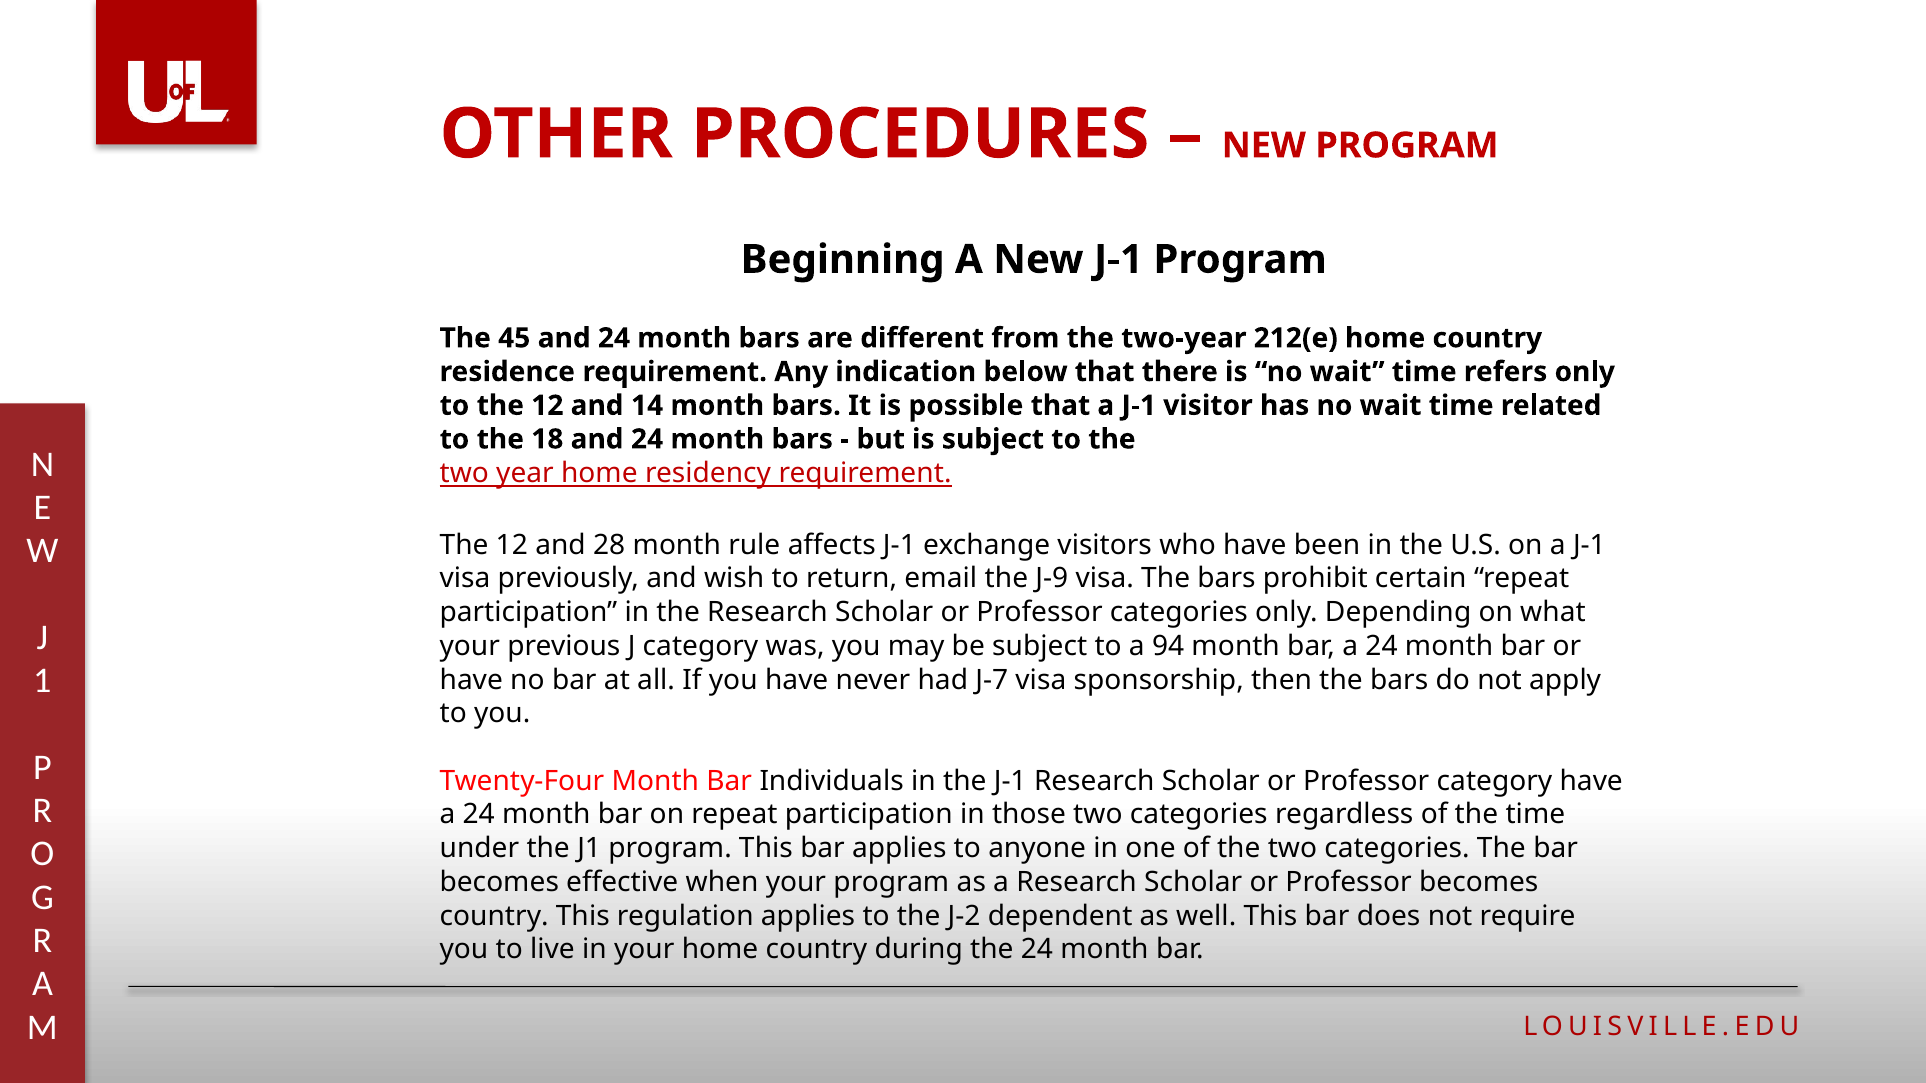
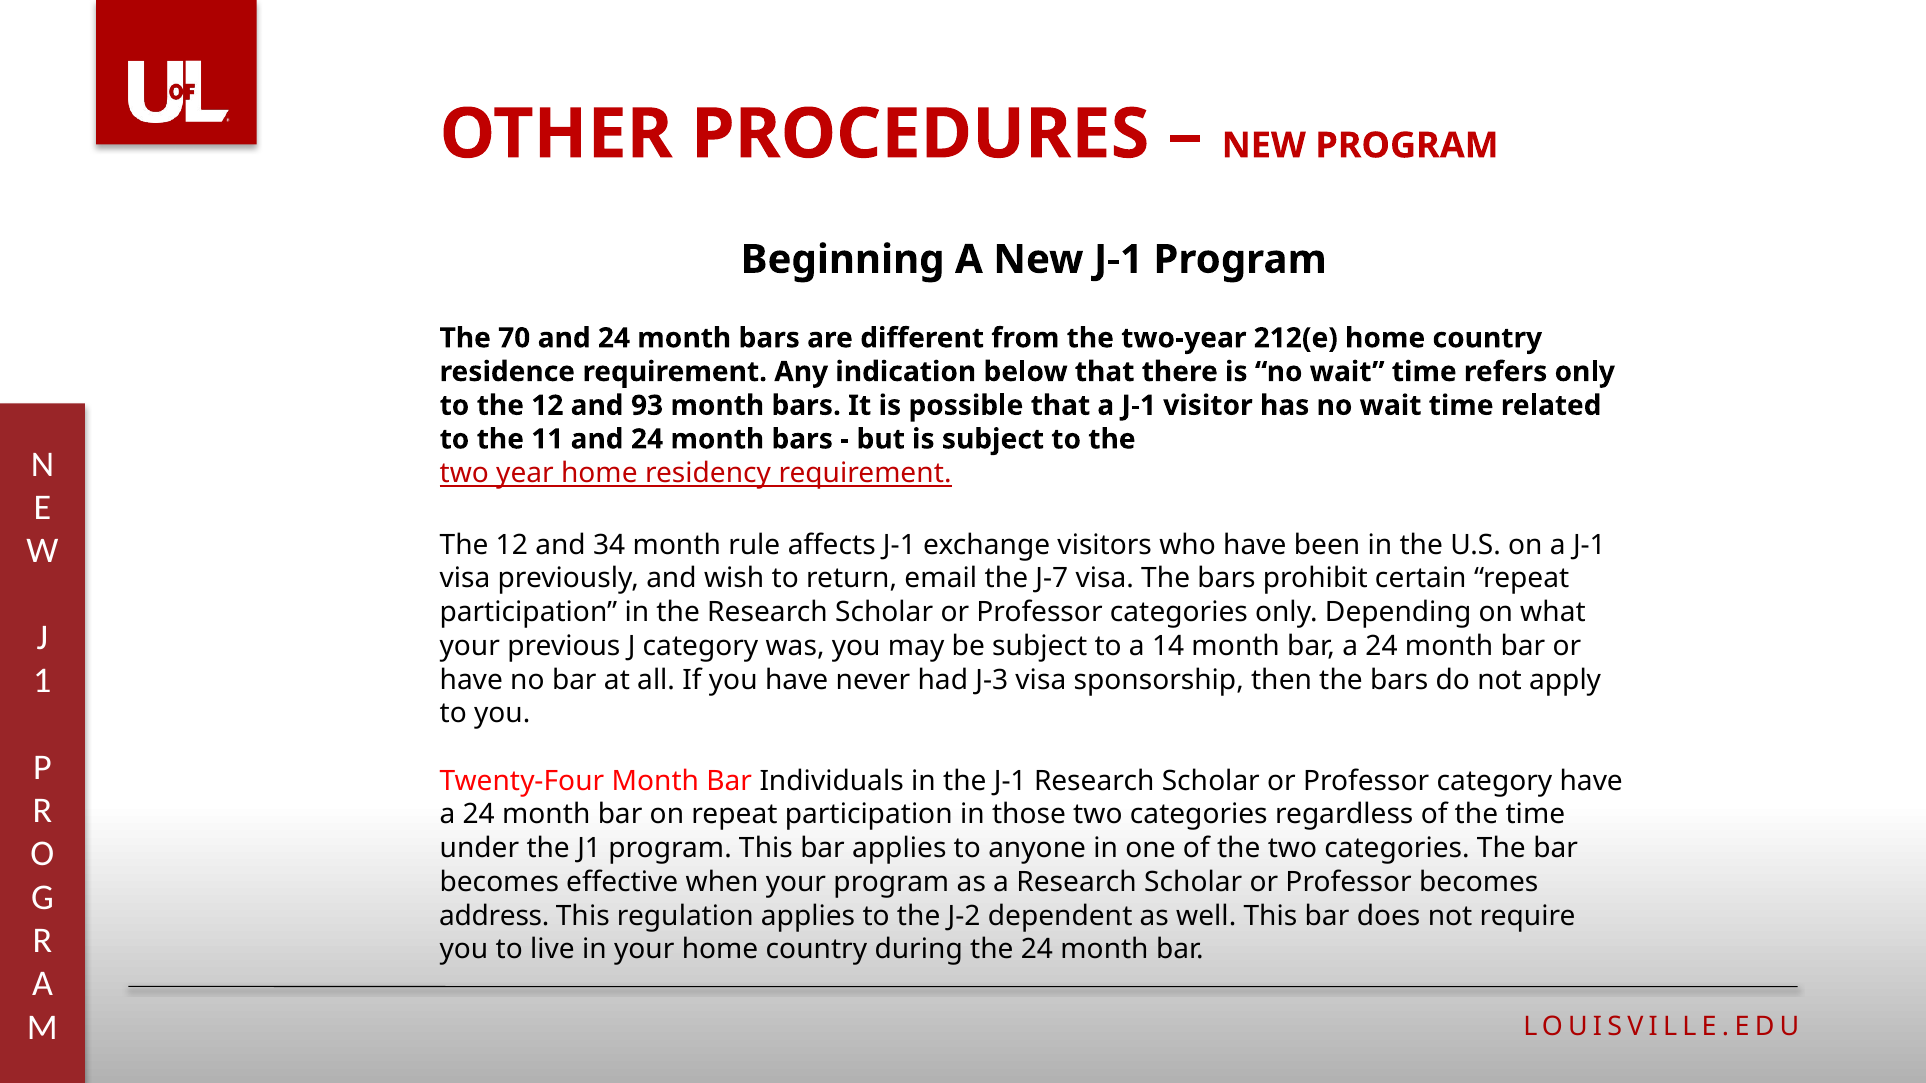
45: 45 -> 70
14: 14 -> 93
18: 18 -> 11
28: 28 -> 34
J-9: J-9 -> J-7
94: 94 -> 14
J-7: J-7 -> J-3
country at (494, 916): country -> address
